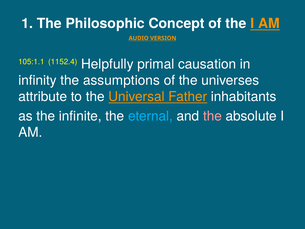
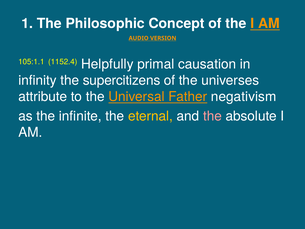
assumptions: assumptions -> supercitizens
inhabitants: inhabitants -> negativism
eternal colour: light blue -> yellow
